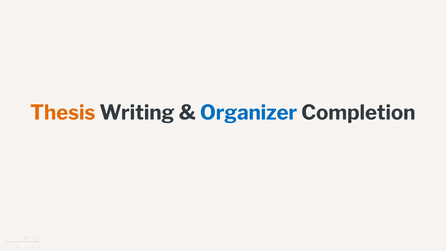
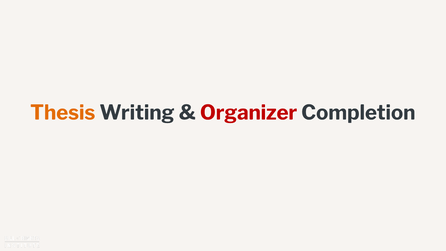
Organizer colour: blue -> red
